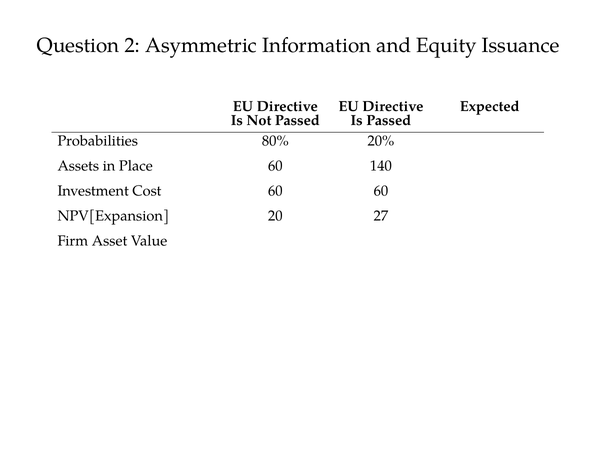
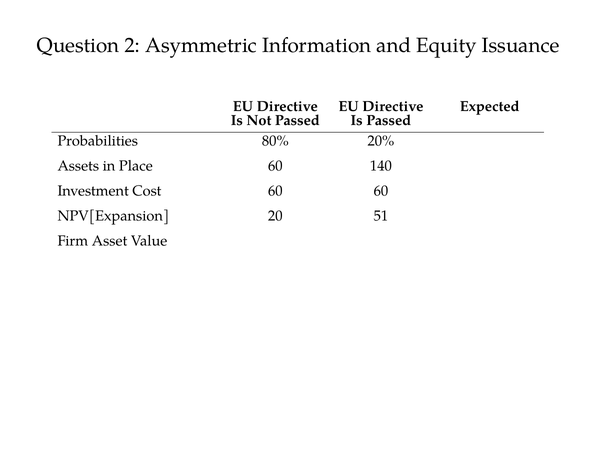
27: 27 -> 51
